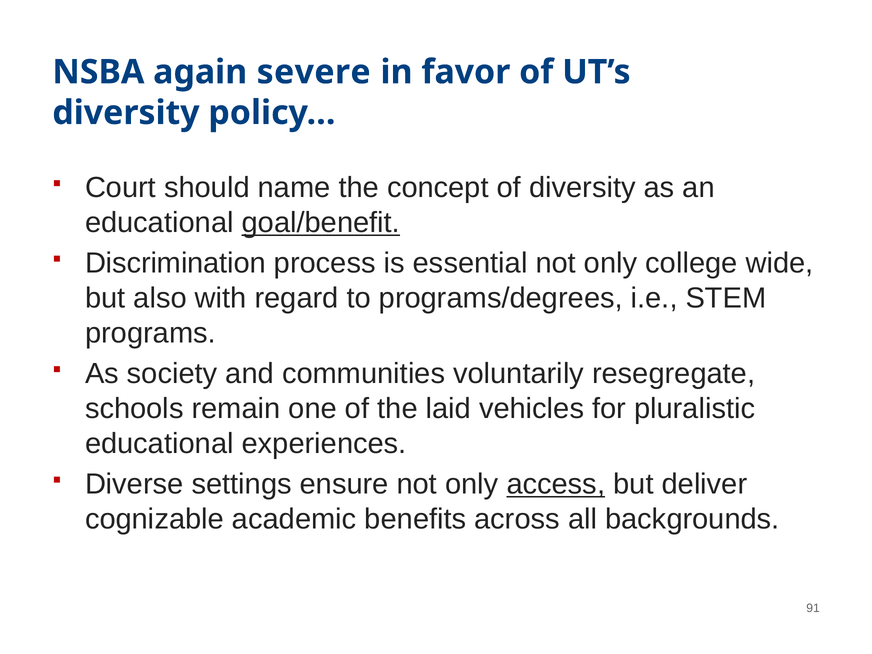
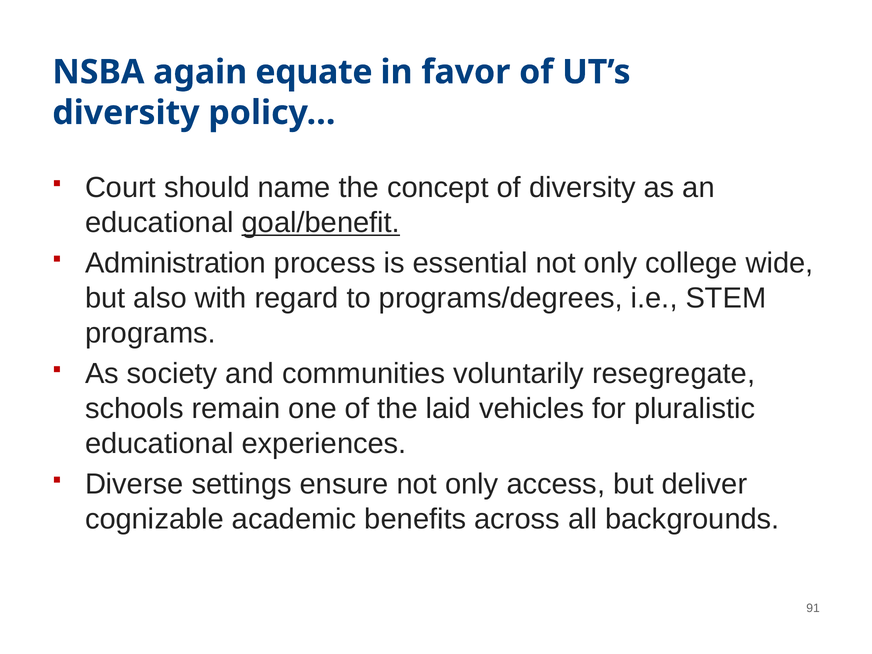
severe: severe -> equate
Discrimination: Discrimination -> Administration
access underline: present -> none
